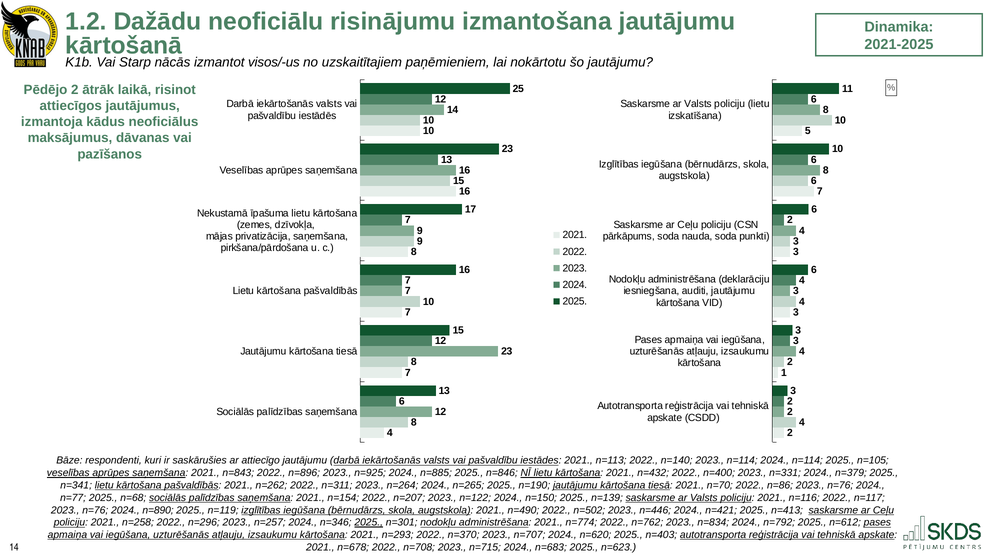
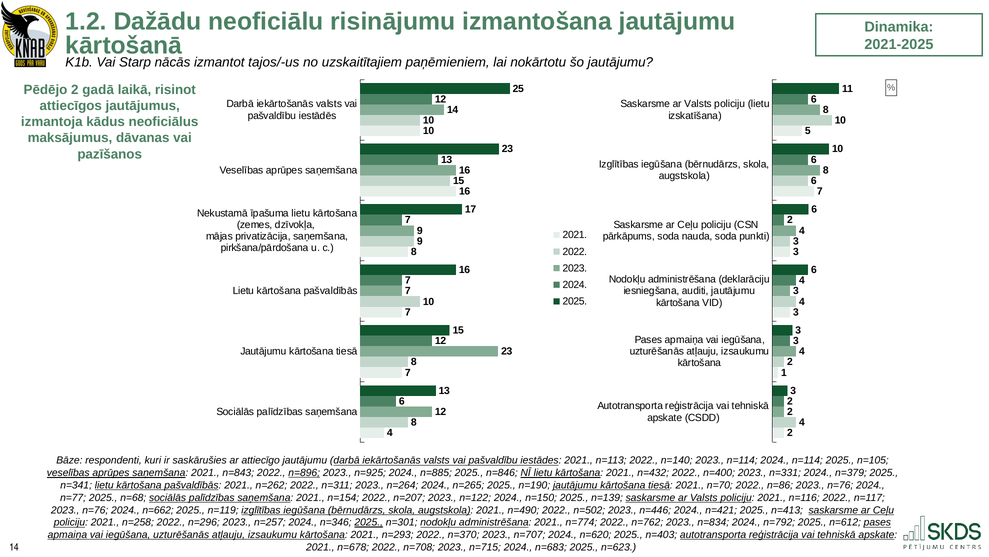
visos/-us: visos/-us -> tajos/-us
ātrāk: ātrāk -> gadā
n=896 underline: none -> present
n=890: n=890 -> n=662
